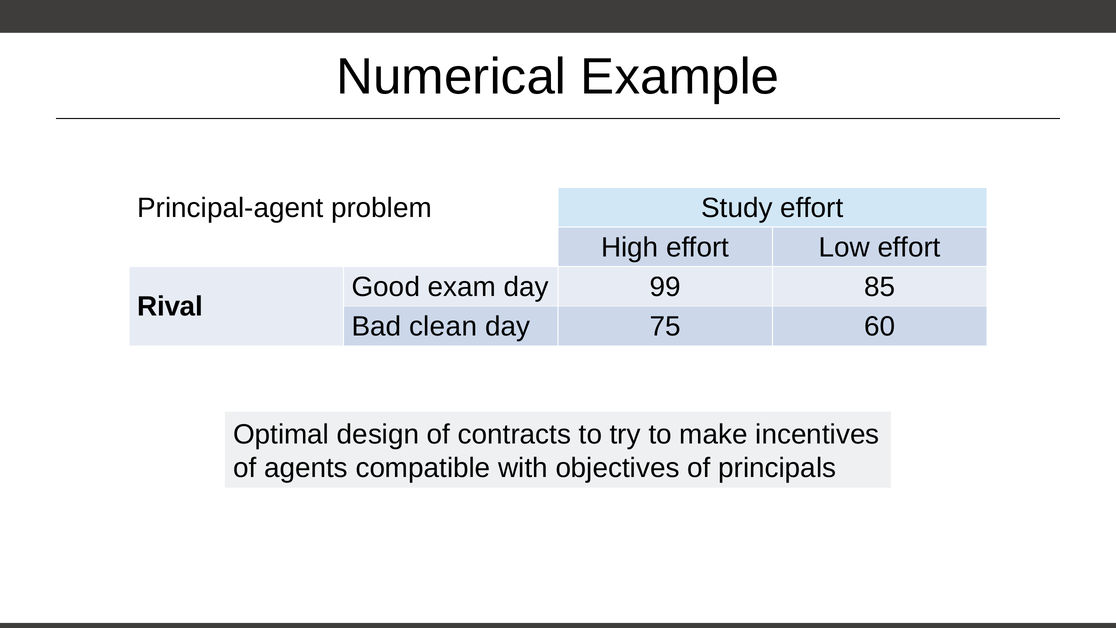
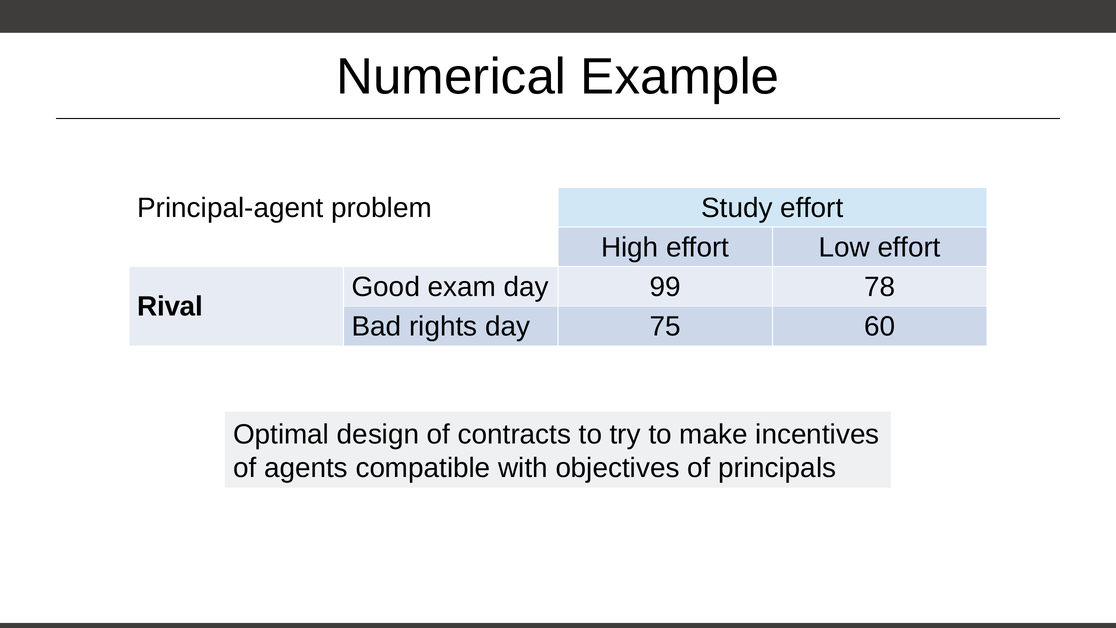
85: 85 -> 78
clean: clean -> rights
